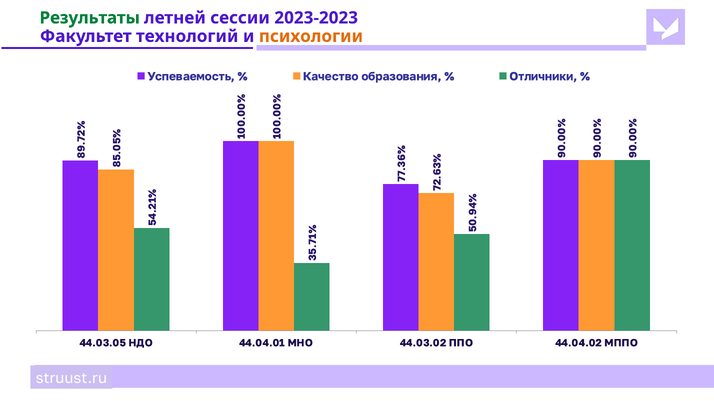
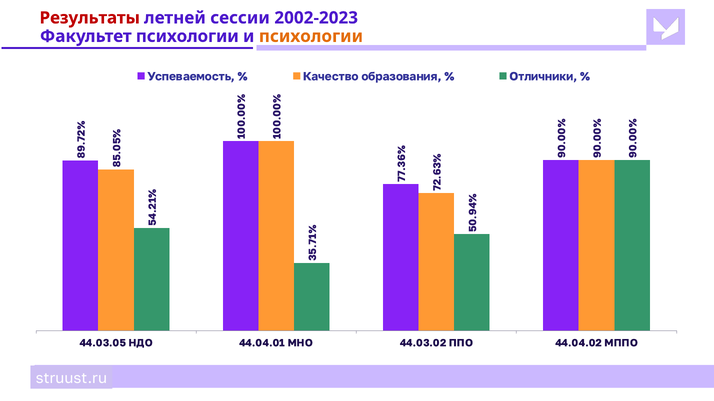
Результаты colour: green -> red
2023-2023: 2023-2023 -> 2002-2023
Факультет технологий: технологий -> психологии
